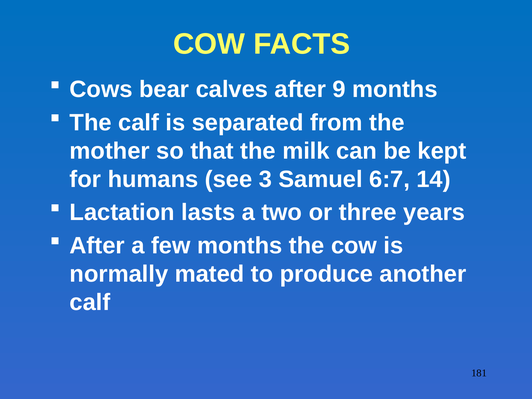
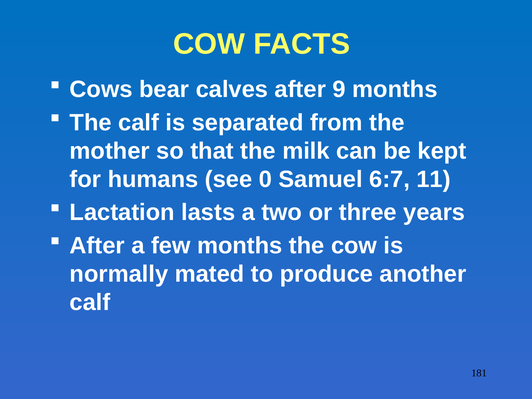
3: 3 -> 0
14: 14 -> 11
